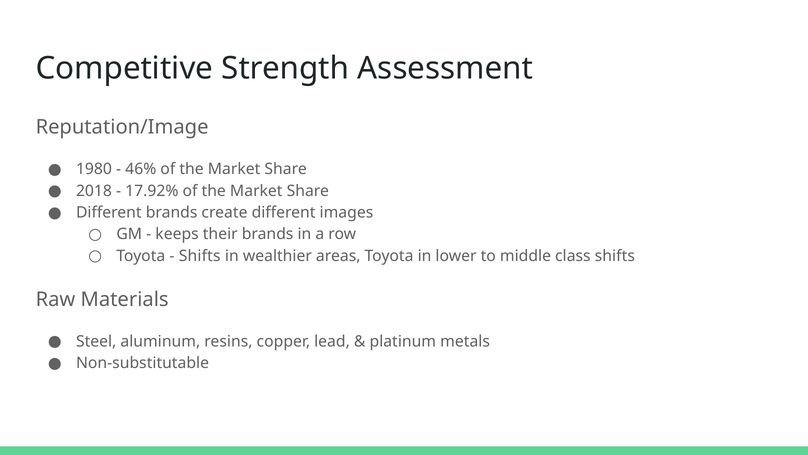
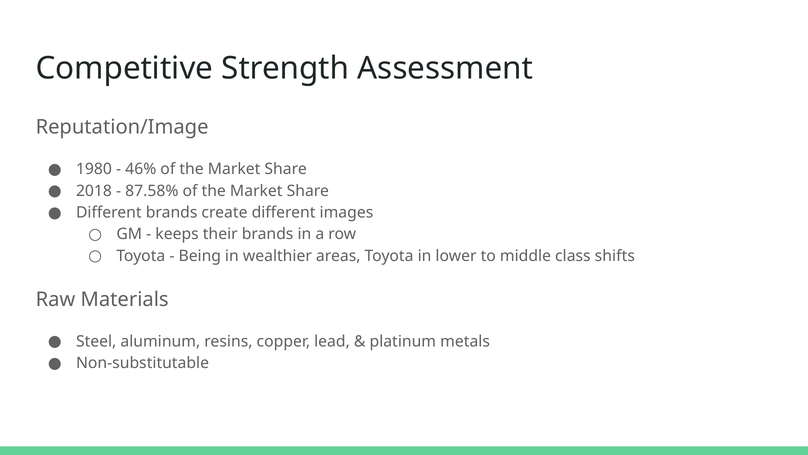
17.92%: 17.92% -> 87.58%
Shifts at (200, 256): Shifts -> Being
